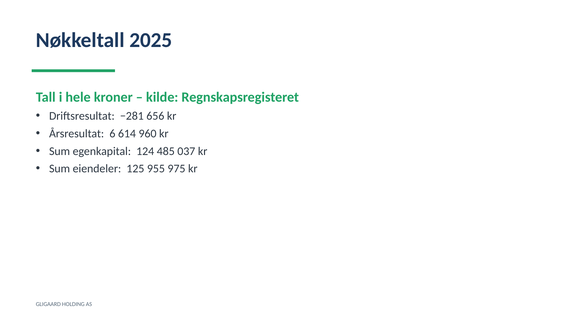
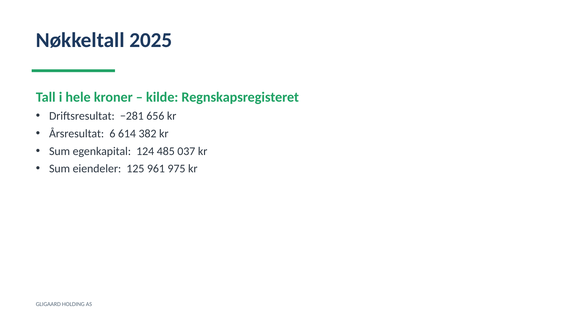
960: 960 -> 382
955: 955 -> 961
